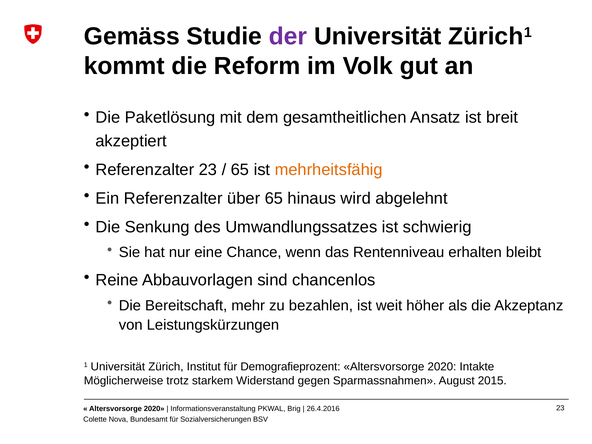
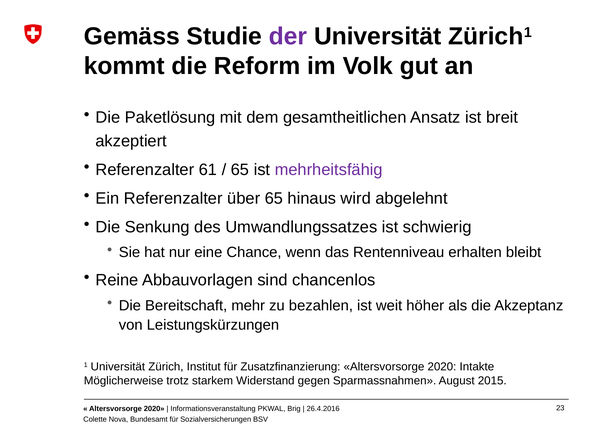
Referenzalter 23: 23 -> 61
mehrheitsfähig colour: orange -> purple
Demografieprozent: Demografieprozent -> Zusatzfinanzierung
